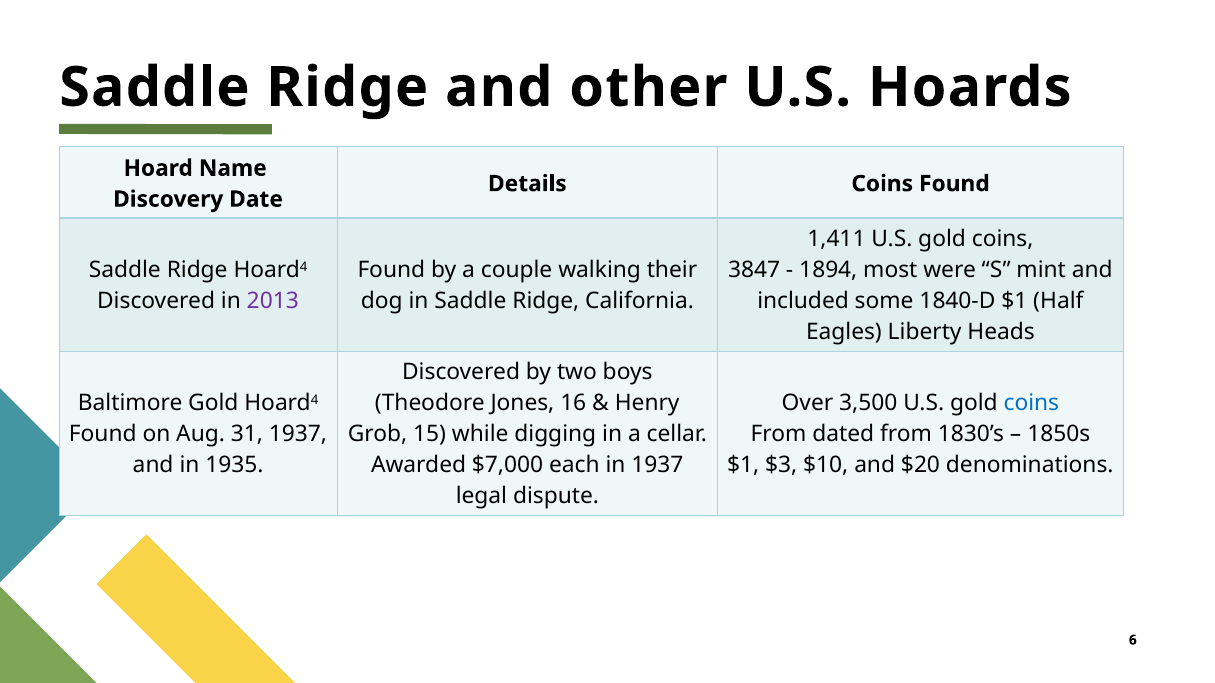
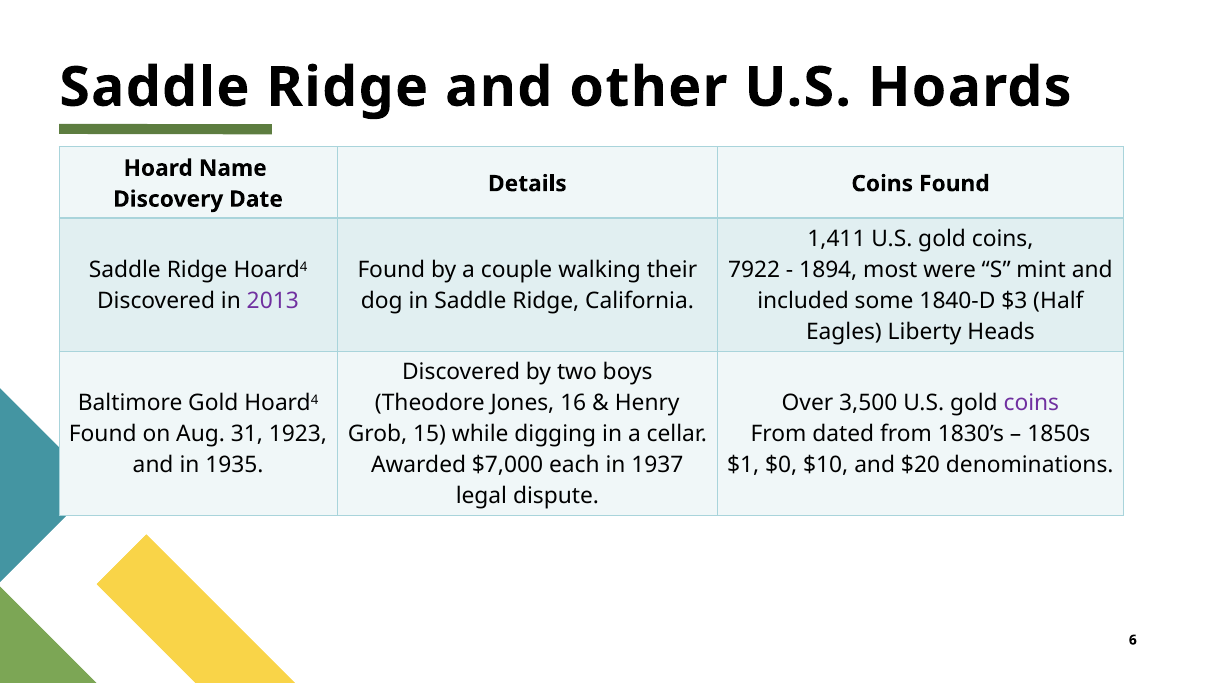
3847: 3847 -> 7922
1840-D $1: $1 -> $3
coins at (1031, 404) colour: blue -> purple
31 1937: 1937 -> 1923
$3: $3 -> $0
